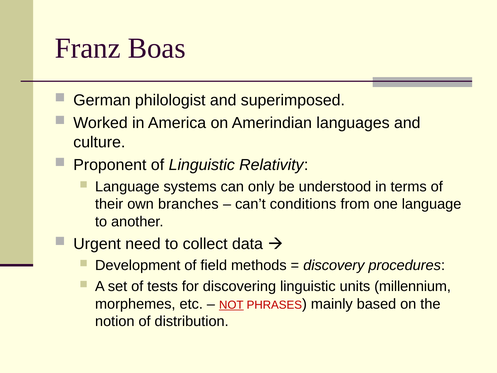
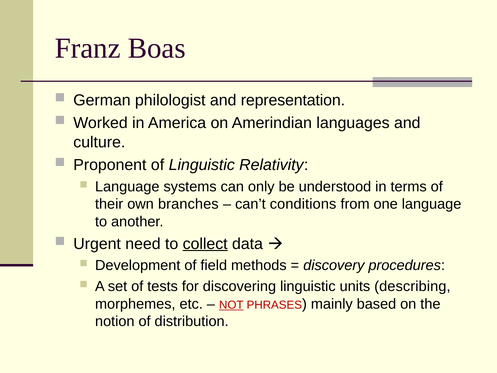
superimposed: superimposed -> representation
collect underline: none -> present
millennium: millennium -> describing
